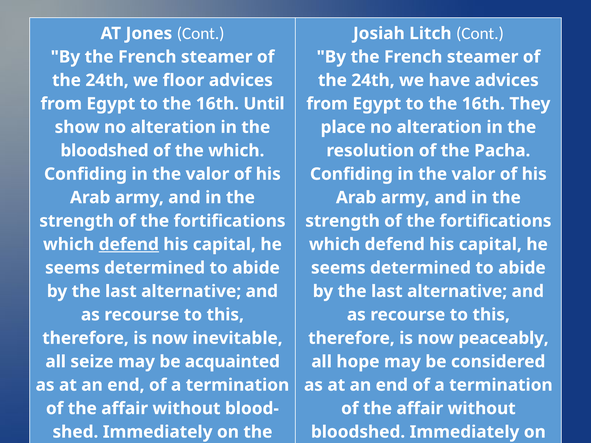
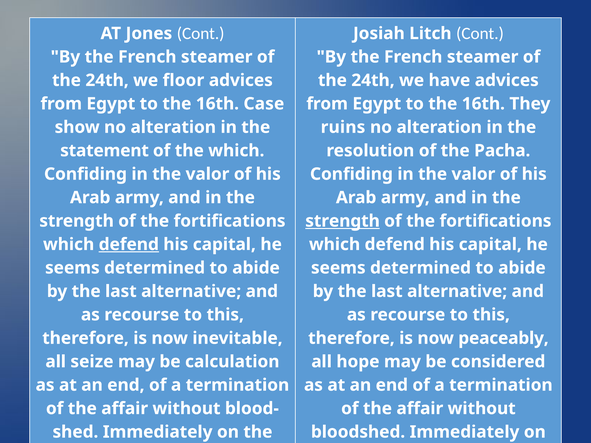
Until: Until -> Case
place: place -> ruins
bloodshed at (105, 151): bloodshed -> statement
strength at (343, 221) underline: none -> present
acquainted: acquainted -> calculation
